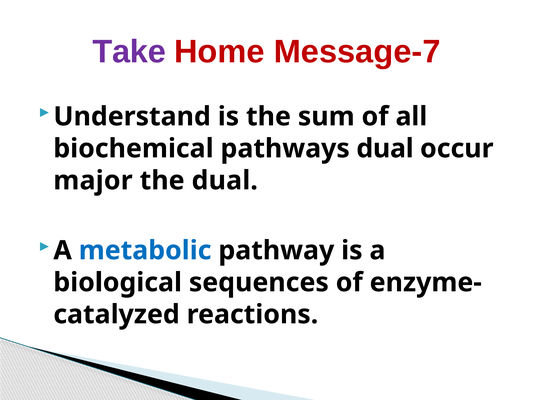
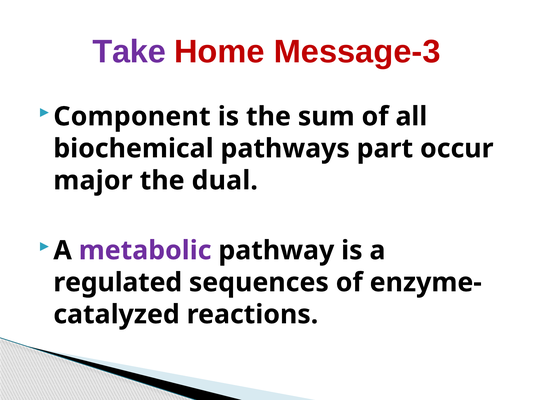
Message-7: Message-7 -> Message-3
Understand: Understand -> Component
pathways dual: dual -> part
metabolic colour: blue -> purple
biological: biological -> regulated
